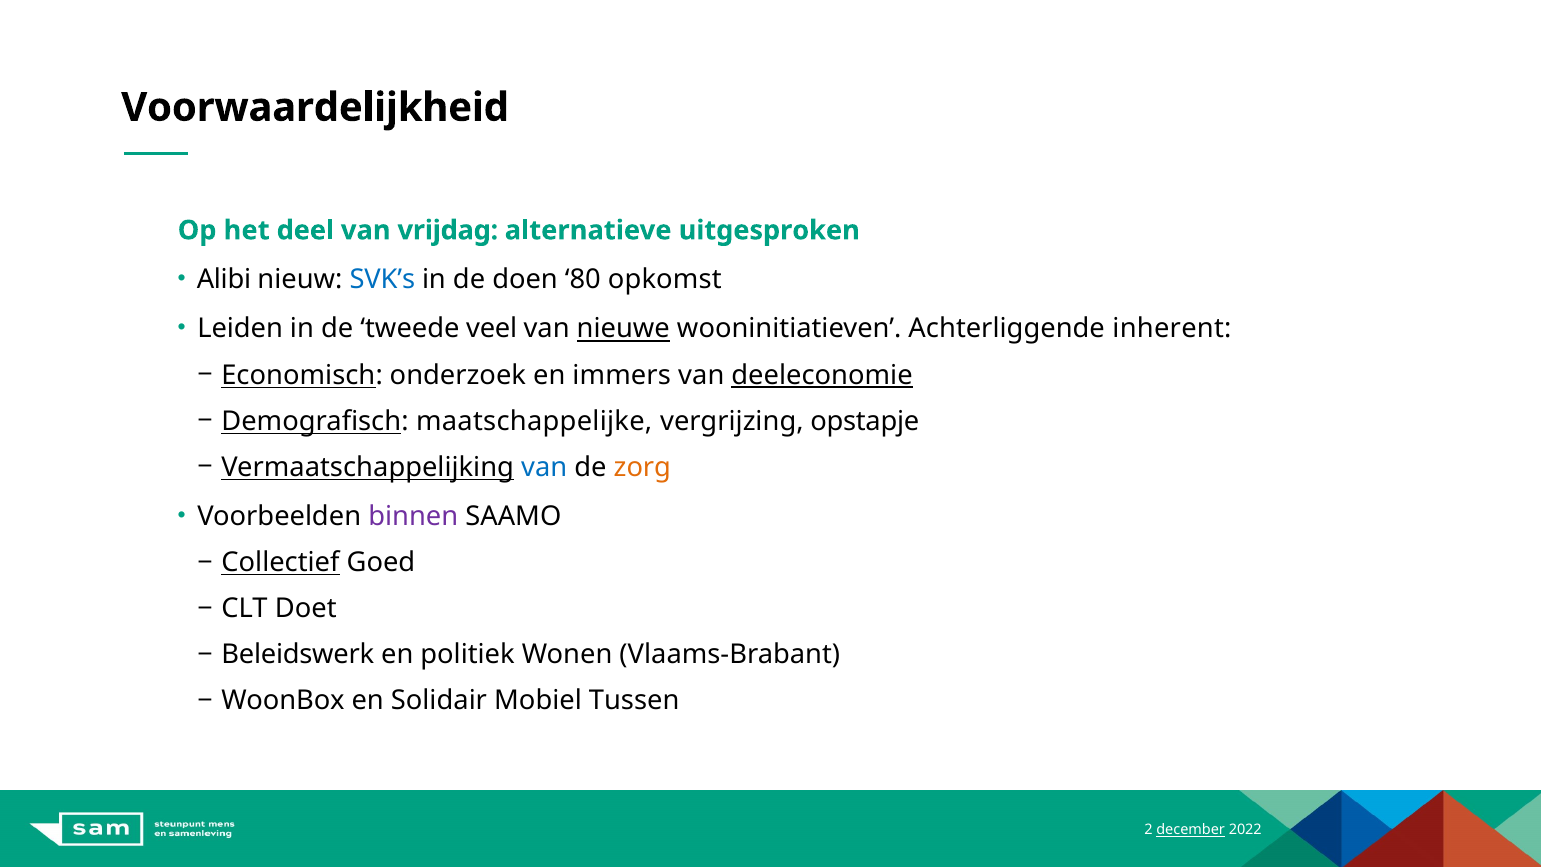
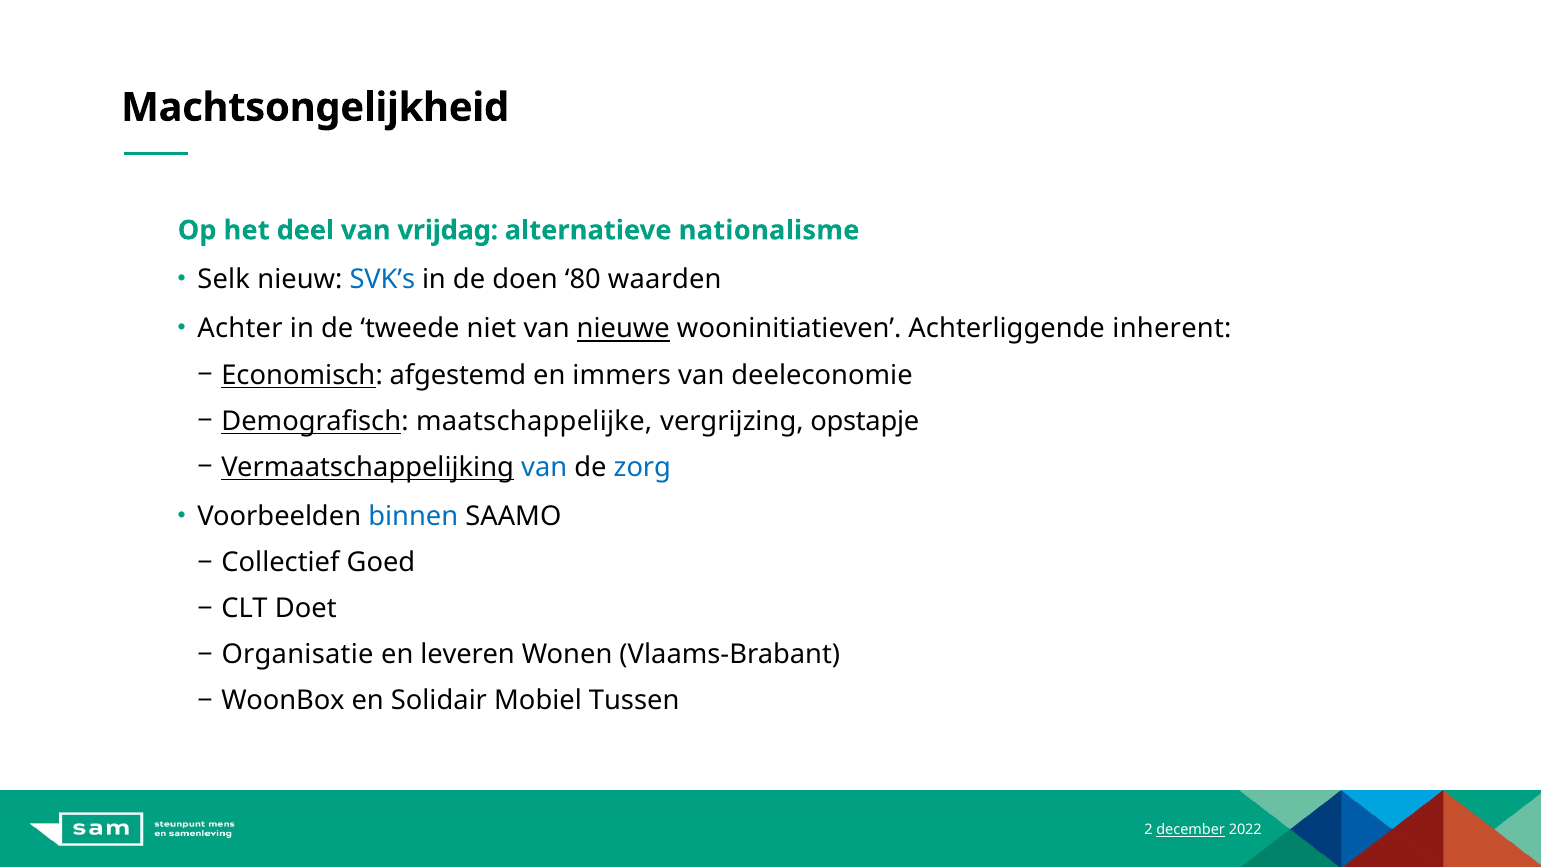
Voorwaardelijkheid: Voorwaardelijkheid -> Machtsongelijkheid
uitgesproken: uitgesproken -> nationalisme
Alibi: Alibi -> Selk
opkomst: opkomst -> waarden
Leiden: Leiden -> Achter
veel: veel -> niet
onderzoek: onderzoek -> afgestemd
deeleconomie underline: present -> none
zorg colour: orange -> blue
binnen colour: purple -> blue
Collectief underline: present -> none
Beleidswerk: Beleidswerk -> Organisatie
politiek: politiek -> leveren
